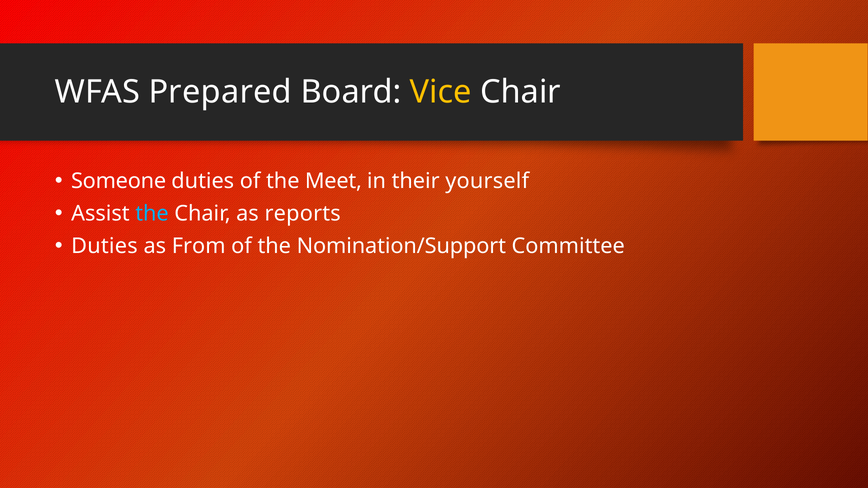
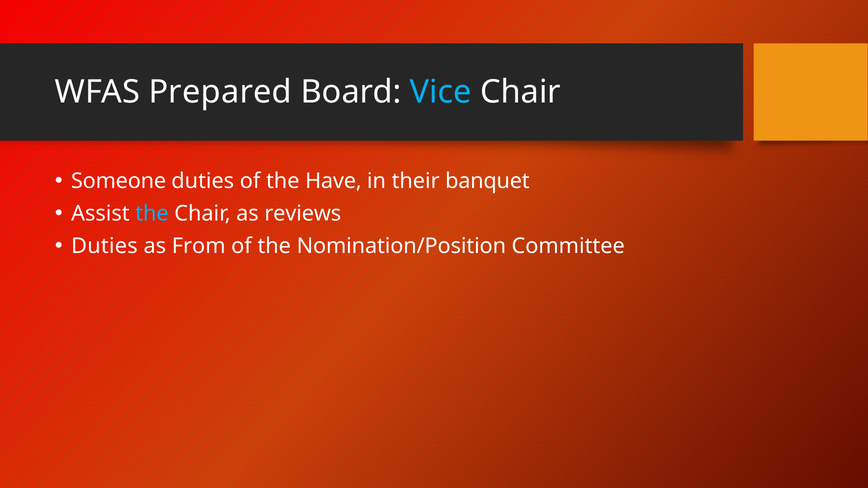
Vice colour: yellow -> light blue
Meet: Meet -> Have
yourself: yourself -> banquet
reports: reports -> reviews
Nomination/Support: Nomination/Support -> Nomination/Position
